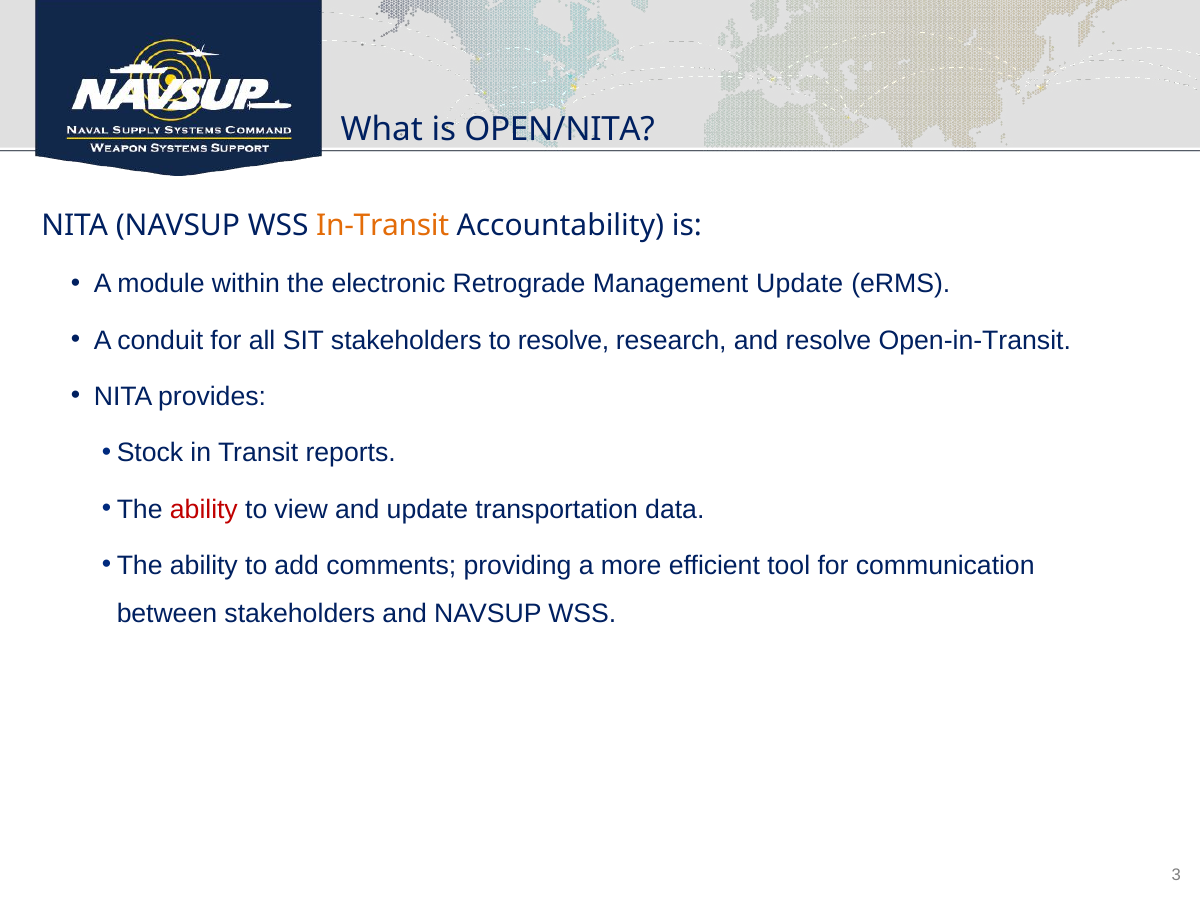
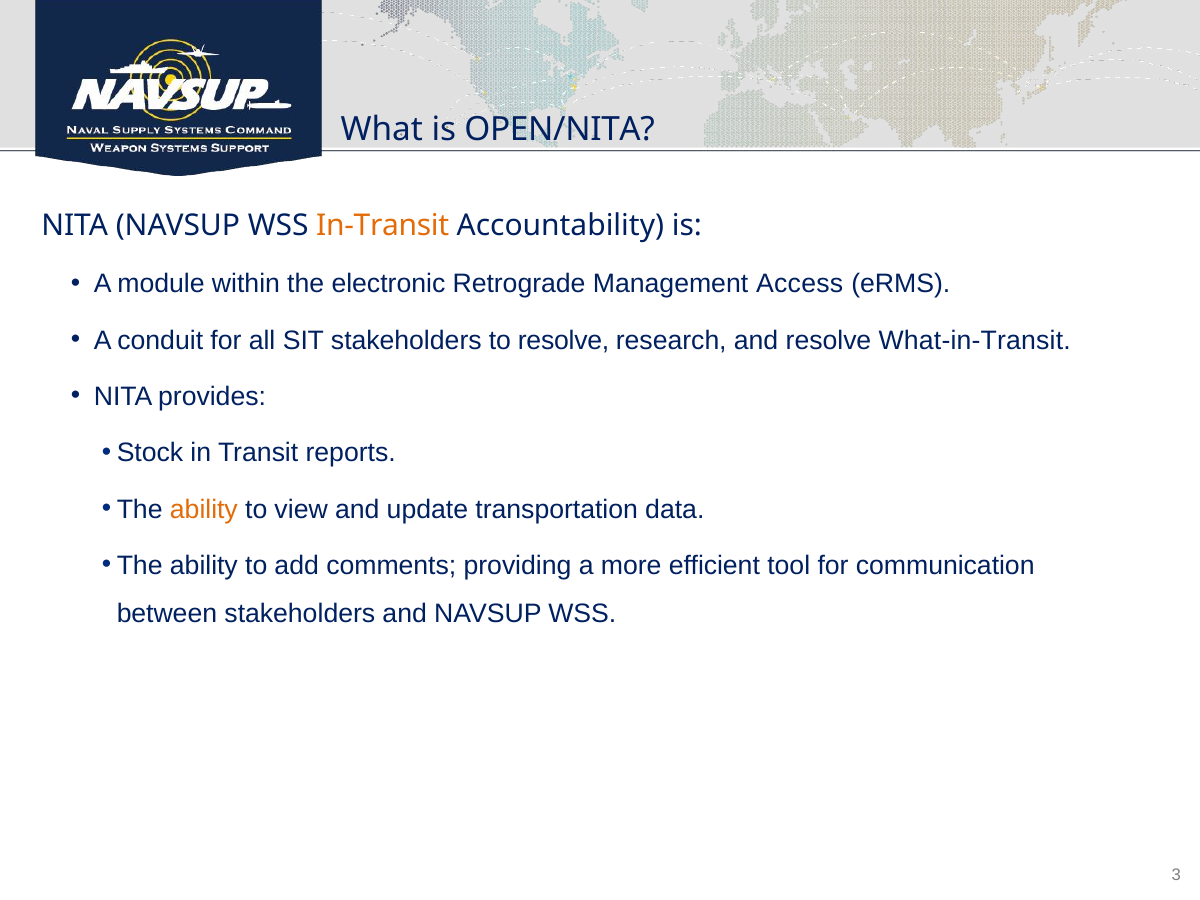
Management Update: Update -> Access
Open-in-Transit: Open-in-Transit -> What-in-Transit
ability at (204, 509) colour: red -> orange
